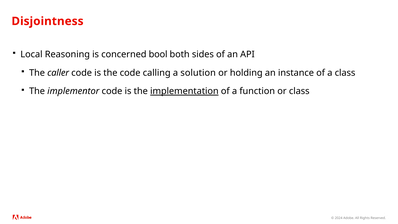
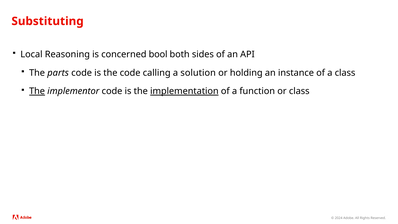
Disjointness: Disjointness -> Substituting
caller: caller -> parts
The at (37, 91) underline: none -> present
